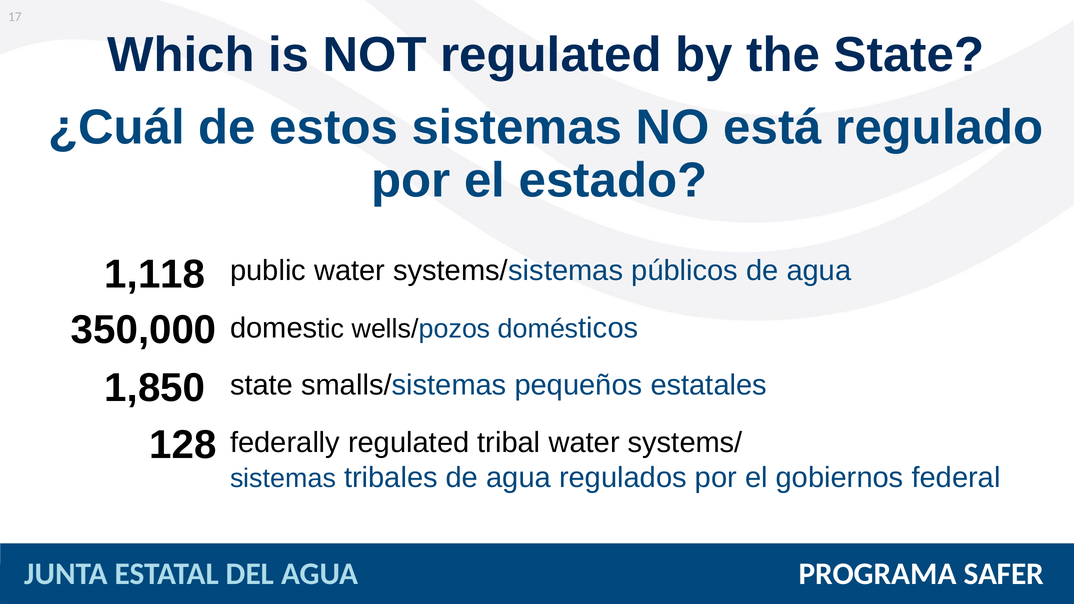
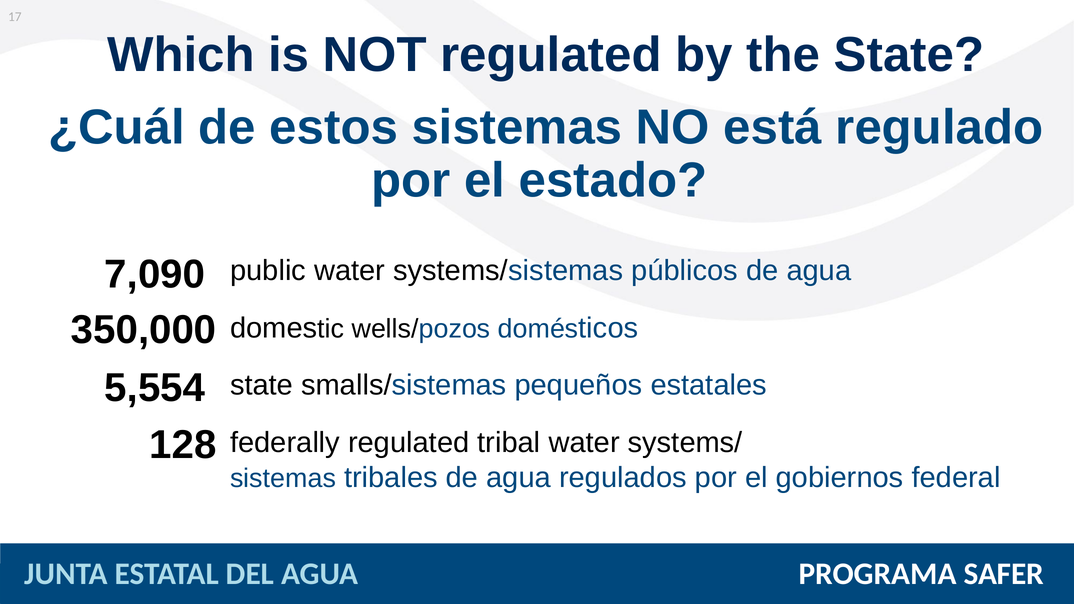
1,118: 1,118 -> 7,090
1,850: 1,850 -> 5,554
